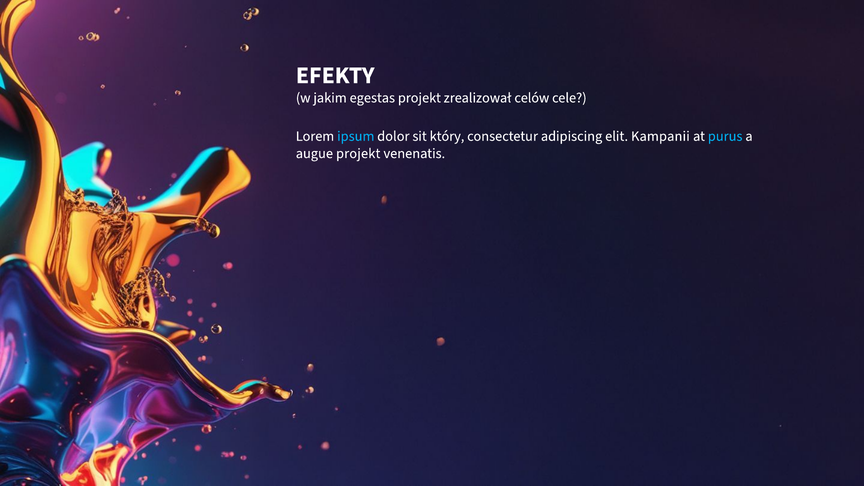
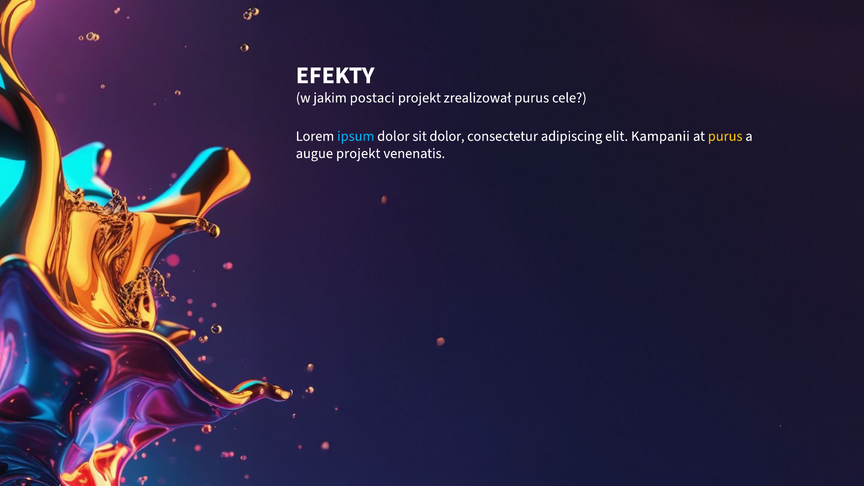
egestas: egestas -> postaci
zrealizował celów: celów -> purus
sit który: który -> dolor
purus at (725, 136) colour: light blue -> yellow
